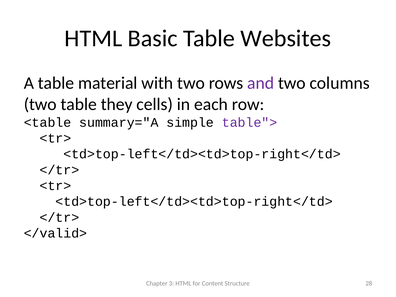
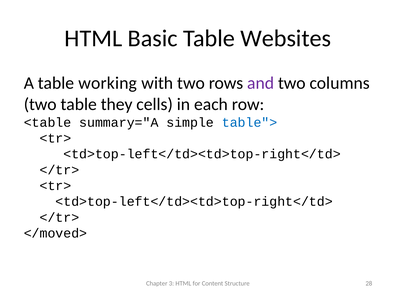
material: material -> working
table"> colour: purple -> blue
</valid>: </valid> -> </moved>
